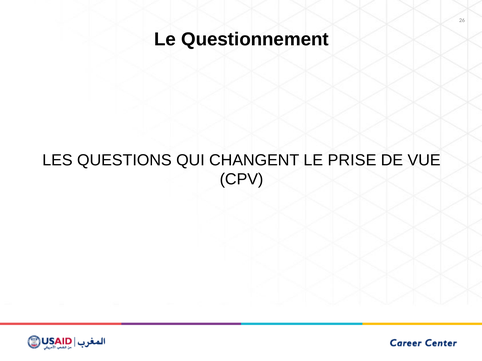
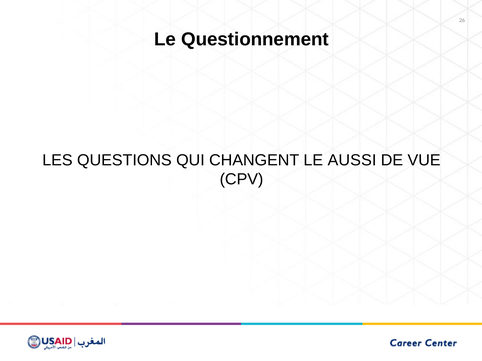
PRISE: PRISE -> AUSSI
